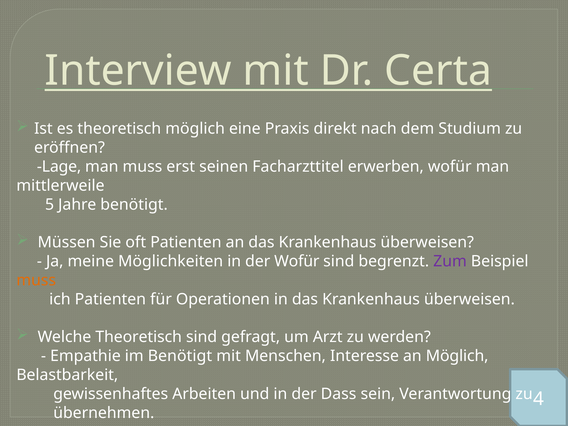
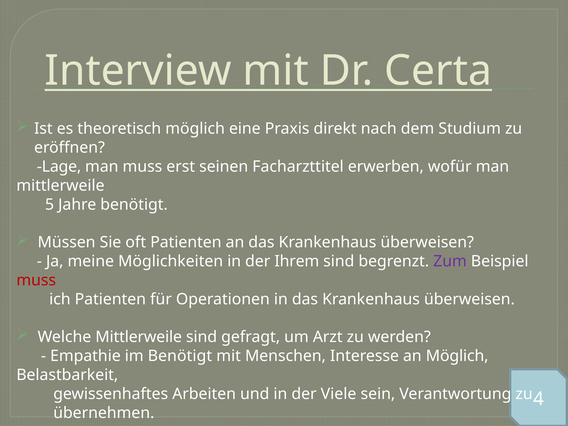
der Wofür: Wofür -> Ihrem
muss at (36, 280) colour: orange -> red
Welche Theoretisch: Theoretisch -> Mittlerweile
Dass: Dass -> Viele
